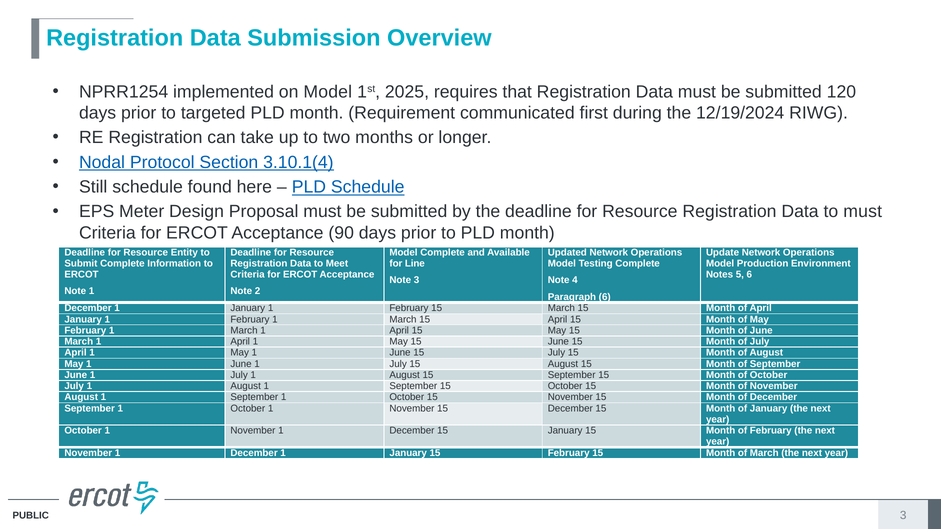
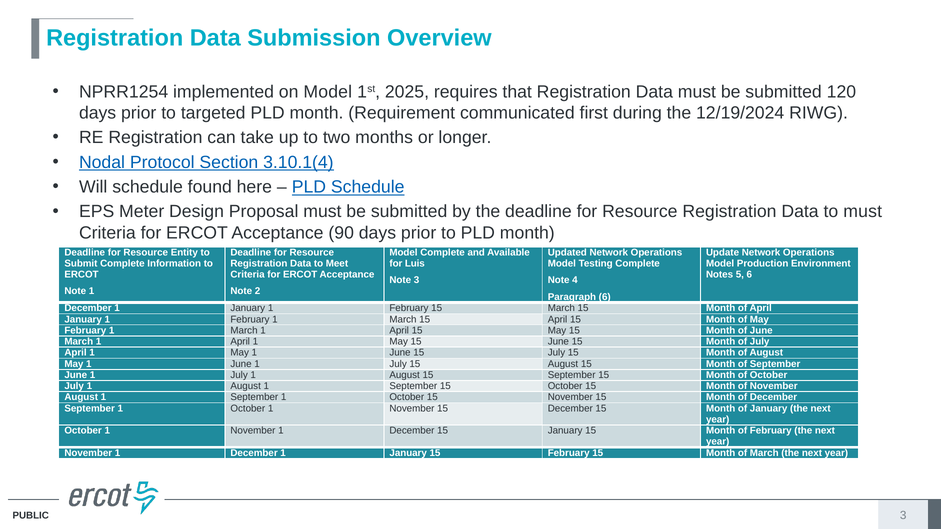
Still: Still -> Will
Line: Line -> Luis
